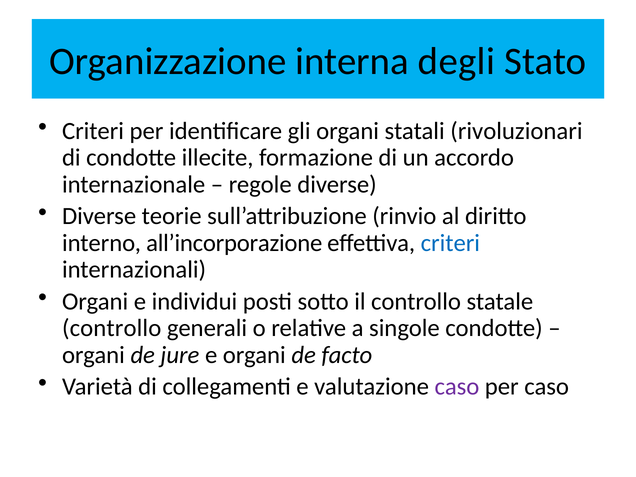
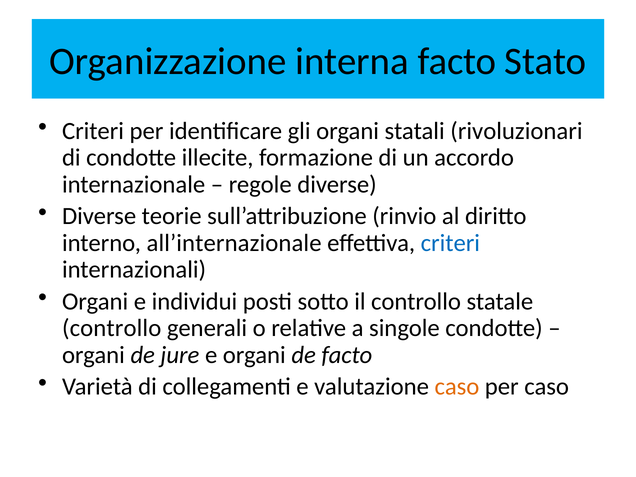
interna degli: degli -> facto
all’incorporazione: all’incorporazione -> all’internazionale
caso at (457, 387) colour: purple -> orange
